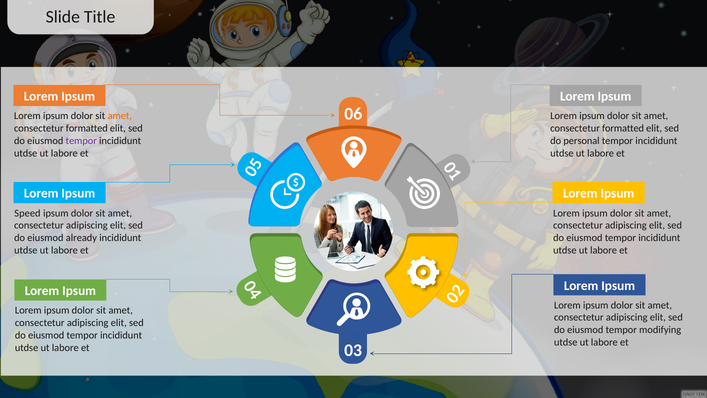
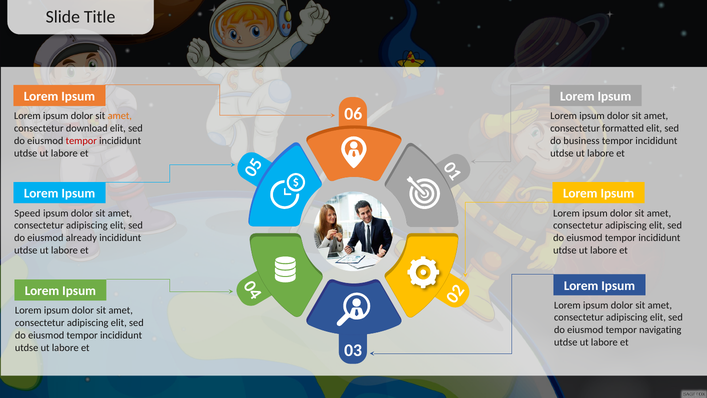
formatted at (87, 128): formatted -> download
tempor at (81, 141) colour: purple -> red
personal: personal -> business
modifying: modifying -> navigating
